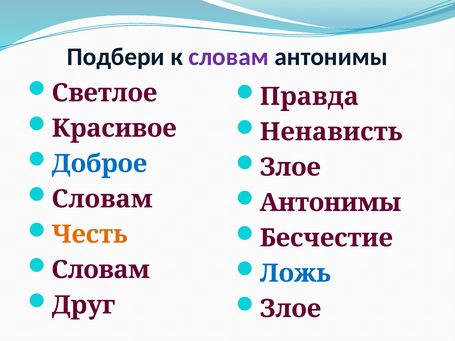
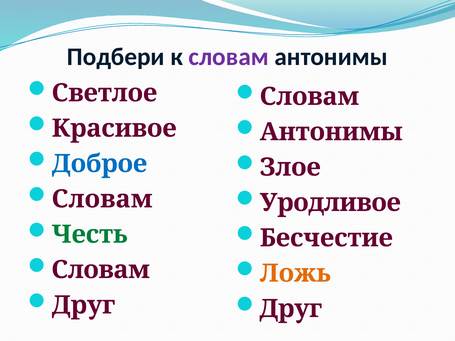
Правда at (309, 97): Правда -> Словам
Ненависть at (331, 132): Ненависть -> Антонимы
Антонимы at (330, 203): Антонимы -> Уродливое
Честь colour: orange -> green
Ложь colour: blue -> orange
Злое at (290, 309): Злое -> Друг
